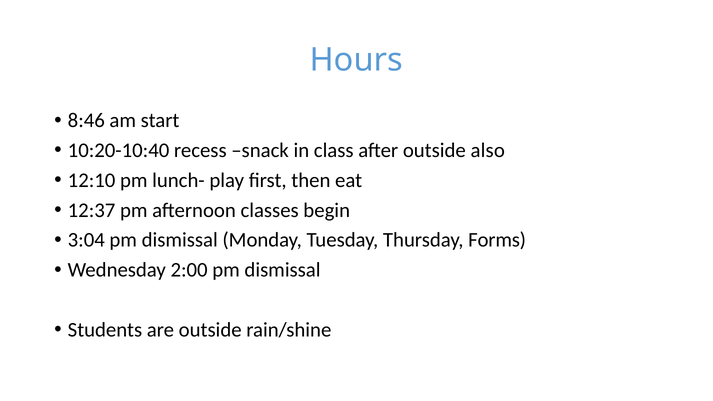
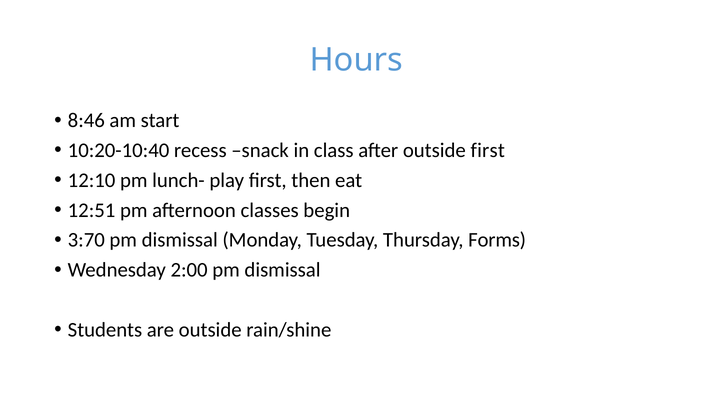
outside also: also -> first
12:37: 12:37 -> 12:51
3:04: 3:04 -> 3:70
